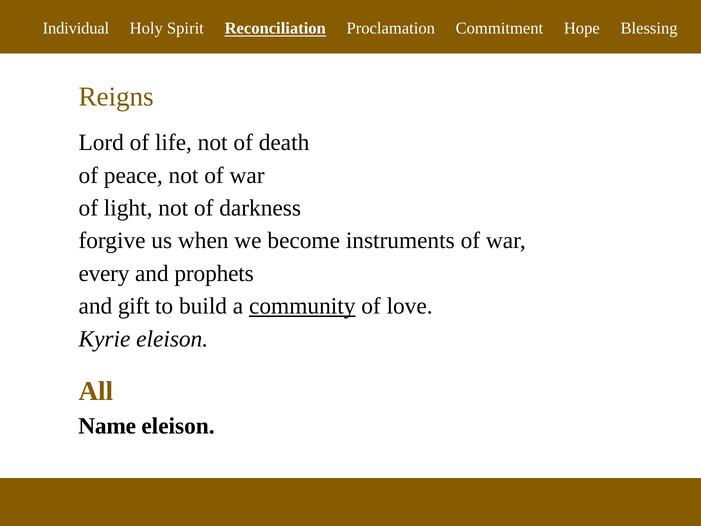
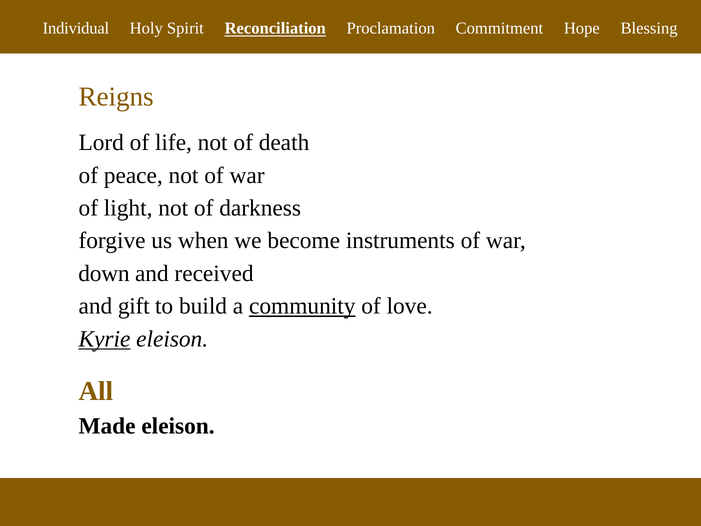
every: every -> down
prophets: prophets -> received
Kyrie underline: none -> present
Name: Name -> Made
